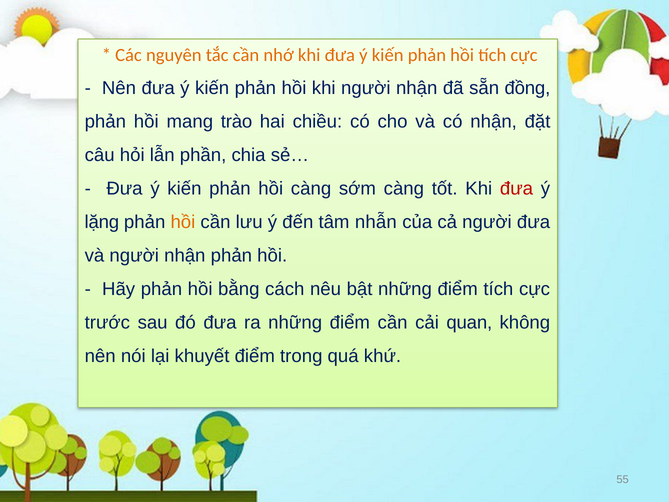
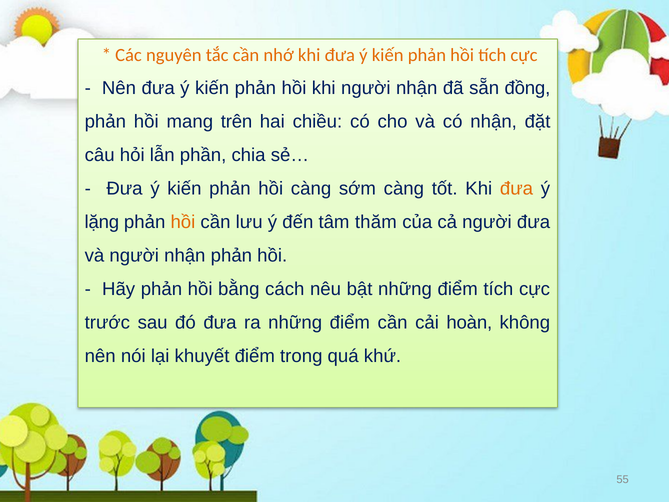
trào: trào -> trên
đưa at (517, 189) colour: red -> orange
nhẫn: nhẫn -> thăm
quan: quan -> hoàn
